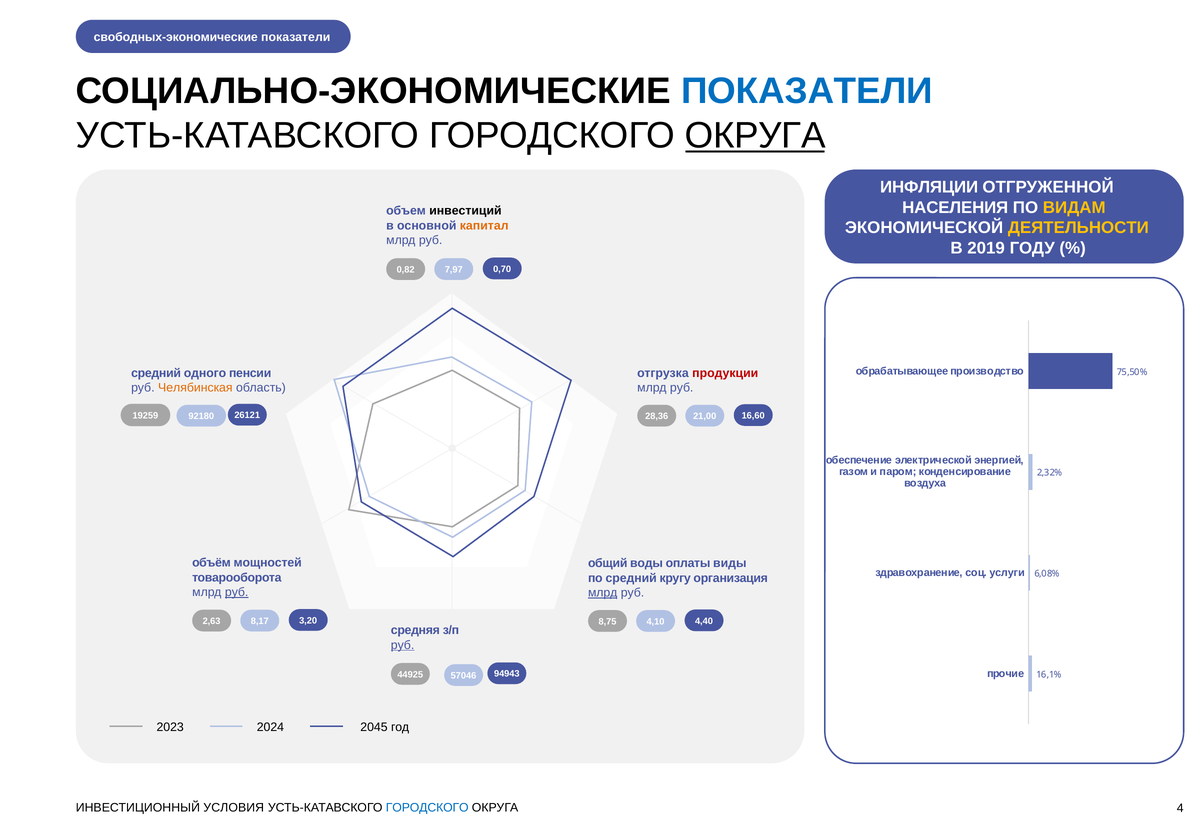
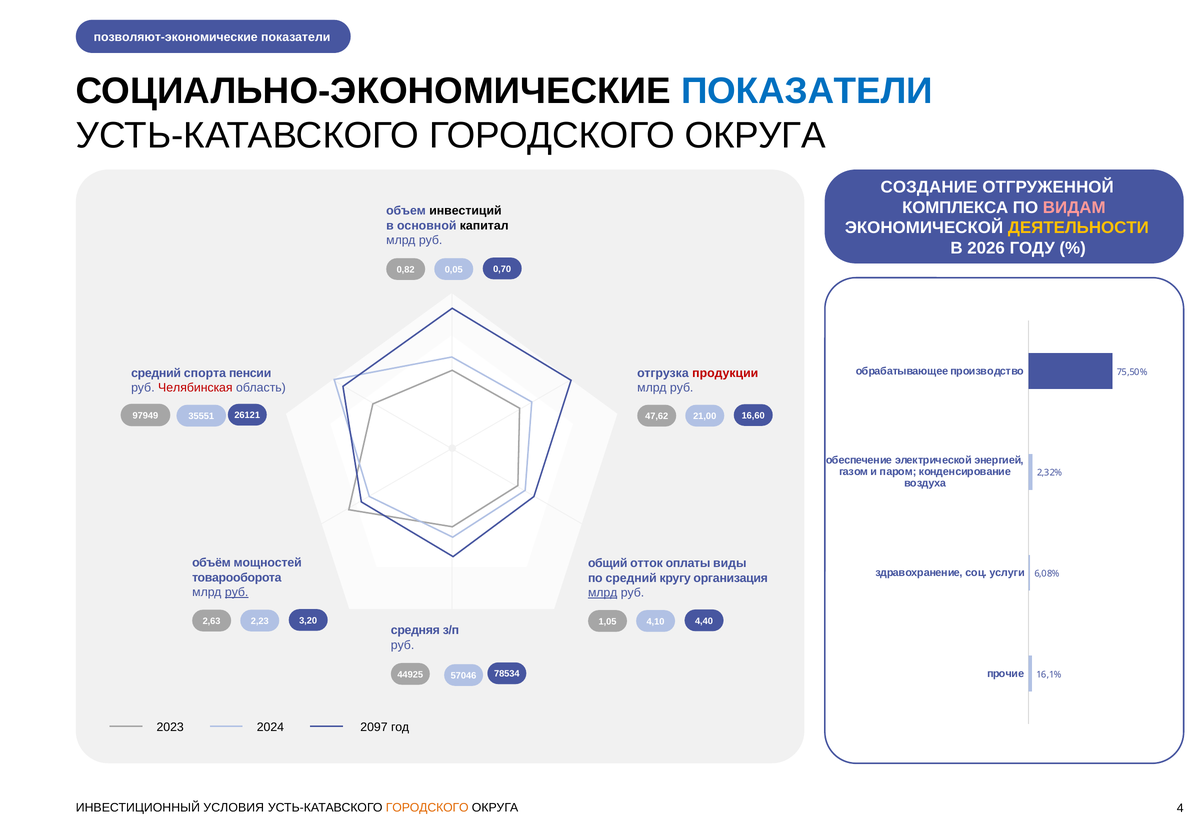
свободных-экономические: свободных-экономические -> позволяют-экономические
ОКРУГА at (755, 135) underline: present -> none
ИНФЛЯЦИИ: ИНФЛЯЦИИ -> СОЗДАНИЕ
НАСЕЛЕНИЯ: НАСЕЛЕНИЯ -> КОМПЛЕКСА
ВИДАМ colour: yellow -> pink
капитал colour: orange -> black
2019: 2019 -> 2026
7,97: 7,97 -> 0,05
одного: одного -> спорта
Челябинская colour: orange -> red
19259: 19259 -> 97949
92180: 92180 -> 35551
28,36: 28,36 -> 47,62
воды: воды -> отток
8,17: 8,17 -> 2,23
8,75: 8,75 -> 1,05
руб at (403, 645) underline: present -> none
94943: 94943 -> 78534
2045: 2045 -> 2097
ГОРОДСКОГО at (427, 807) colour: blue -> orange
